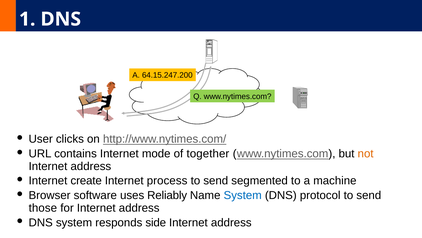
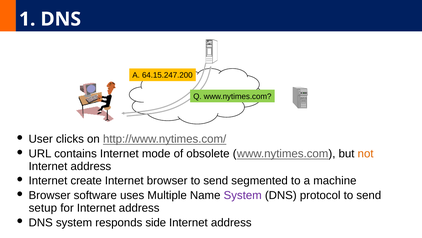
together: together -> obsolete
Internet process: process -> browser
Reliably: Reliably -> Multiple
System at (243, 195) colour: blue -> purple
those: those -> setup
